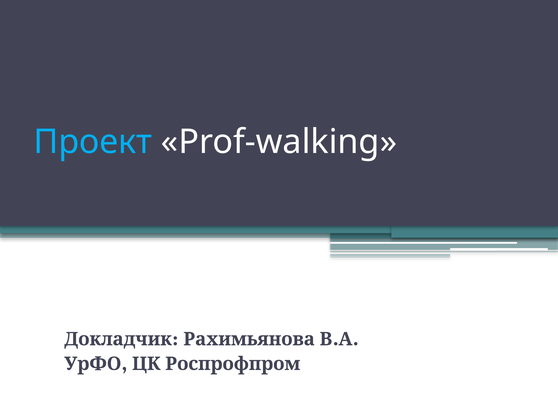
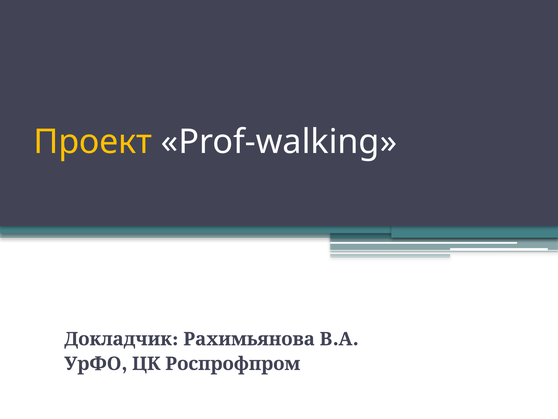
Проект colour: light blue -> yellow
